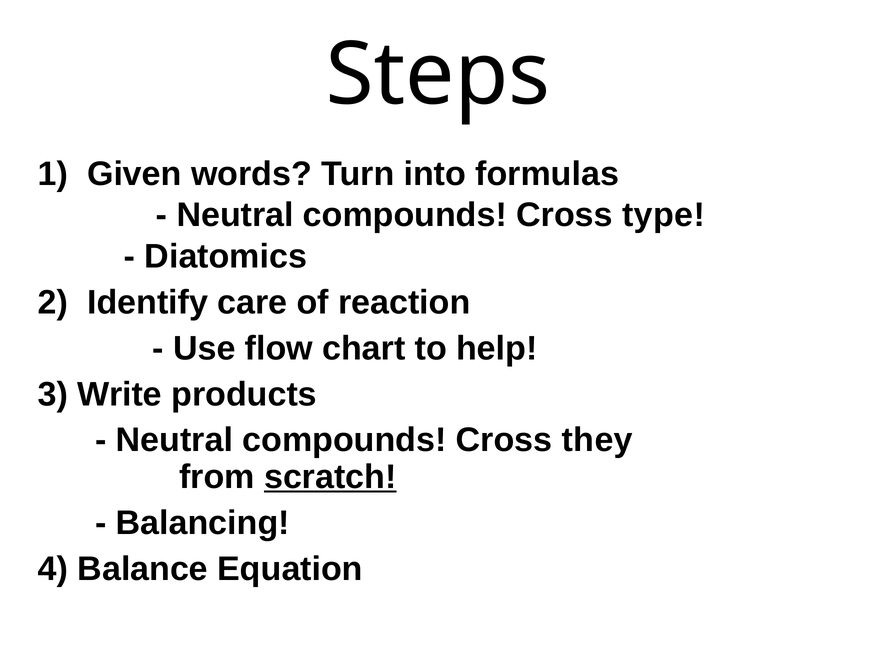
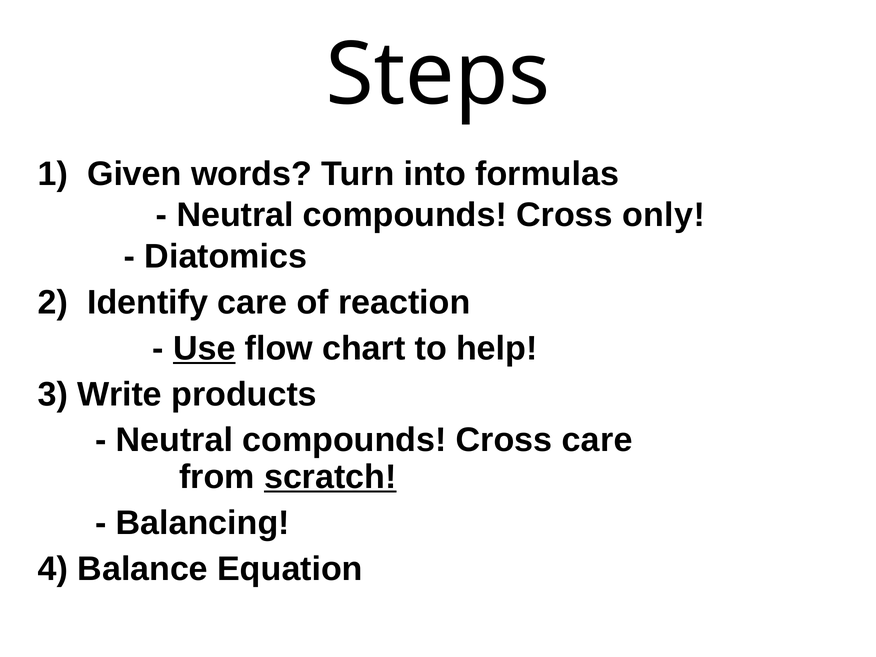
type: type -> only
Use underline: none -> present
Cross they: they -> care
